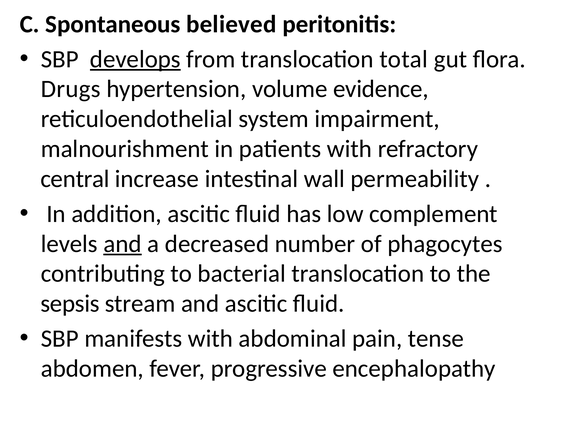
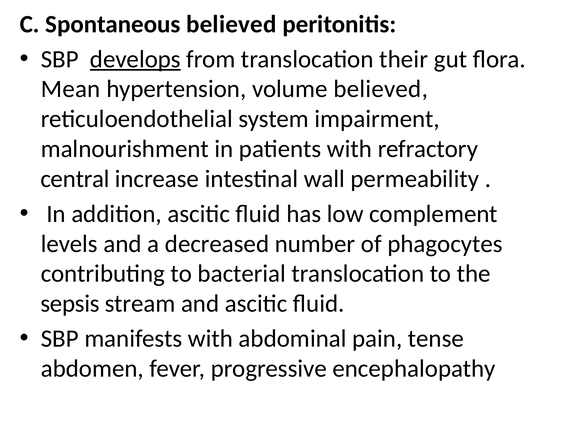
total: total -> their
Drugs: Drugs -> Mean
volume evidence: evidence -> believed
and at (122, 244) underline: present -> none
